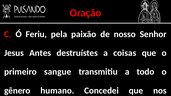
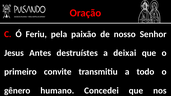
coisas: coisas -> deixai
sangue: sangue -> convite
